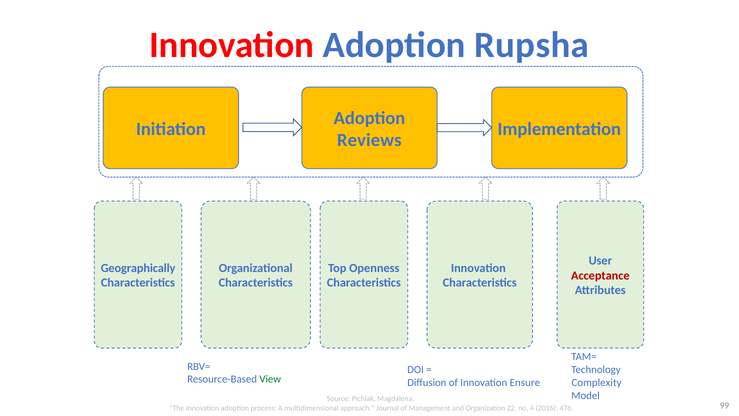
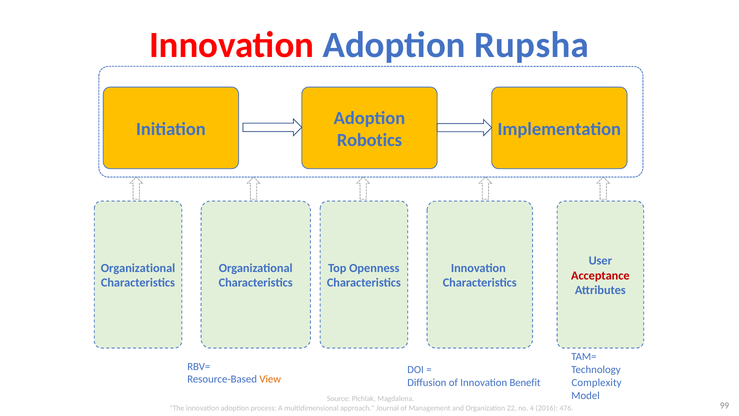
Reviews: Reviews -> Robotics
Geographically at (138, 268): Geographically -> Organizational
View colour: green -> orange
Ensure: Ensure -> Benefit
